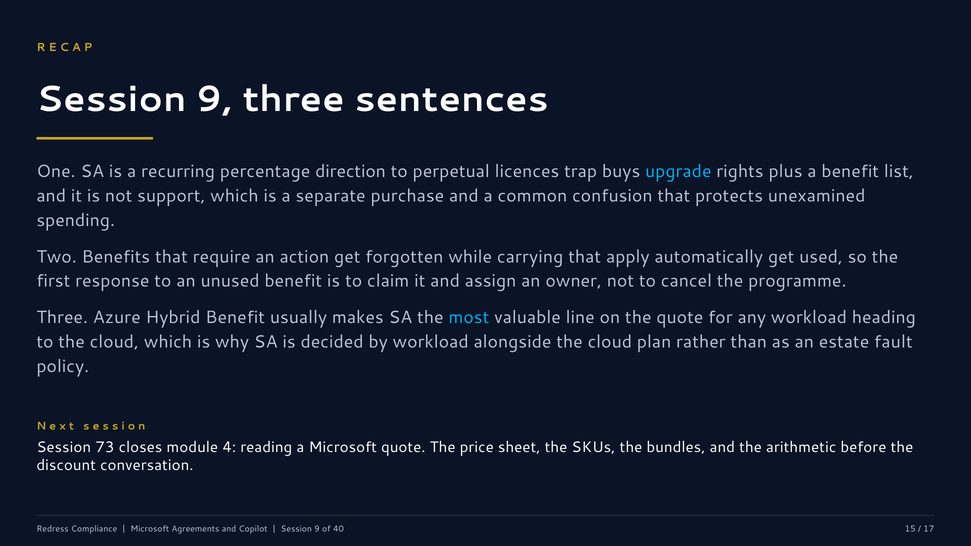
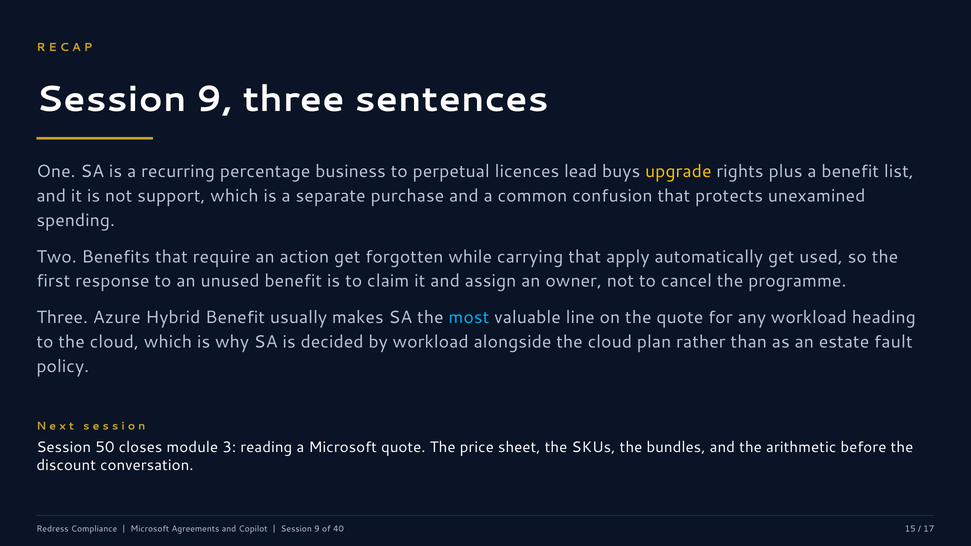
direction: direction -> business
trap: trap -> lead
upgrade colour: light blue -> yellow
73: 73 -> 50
4: 4 -> 3
